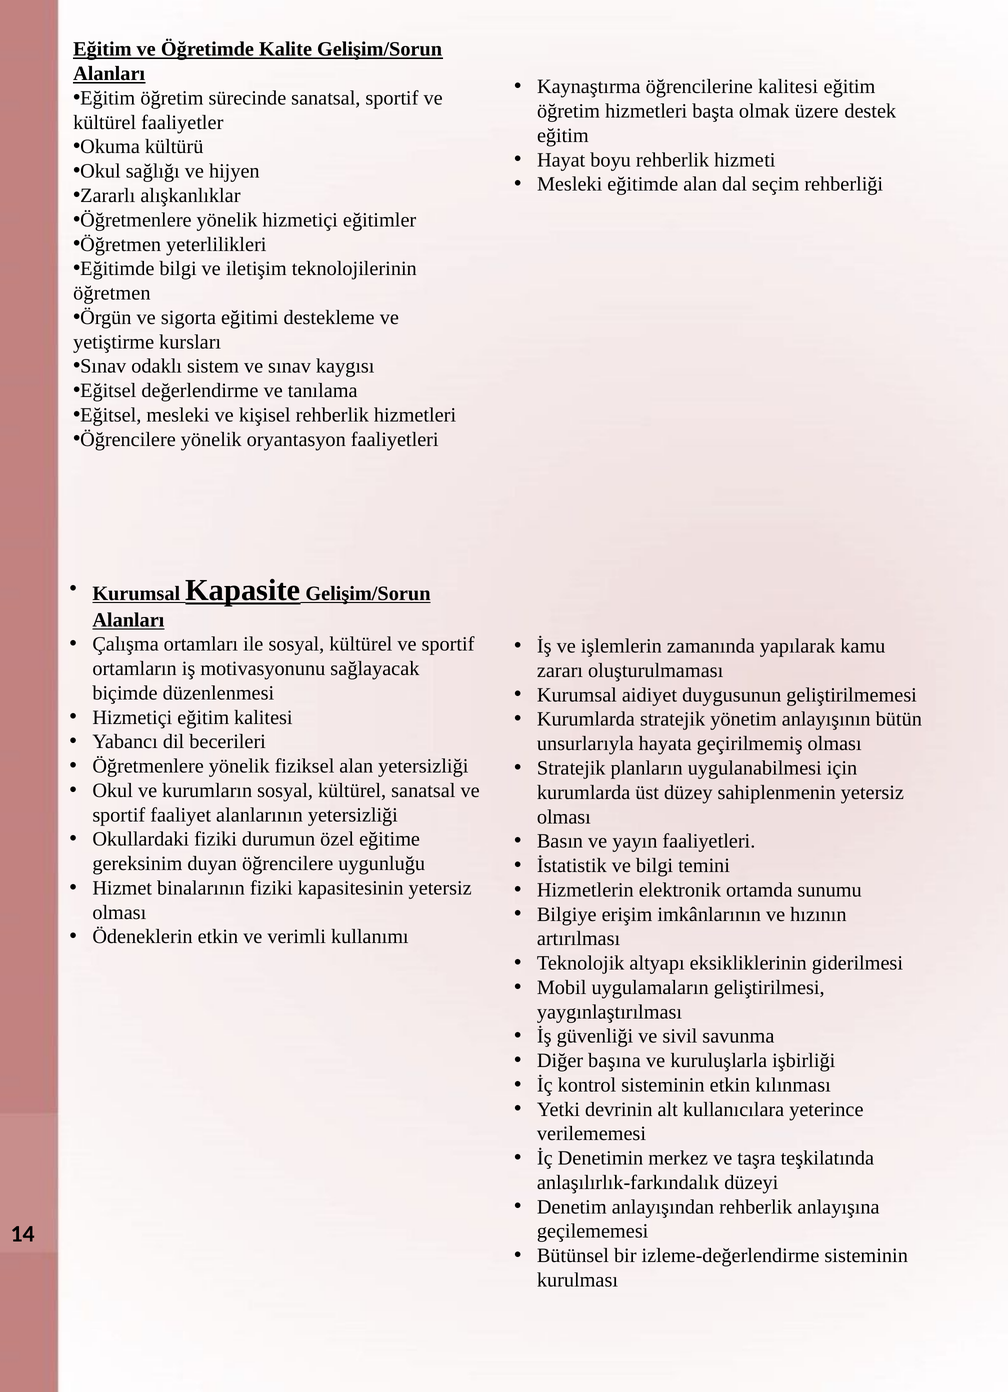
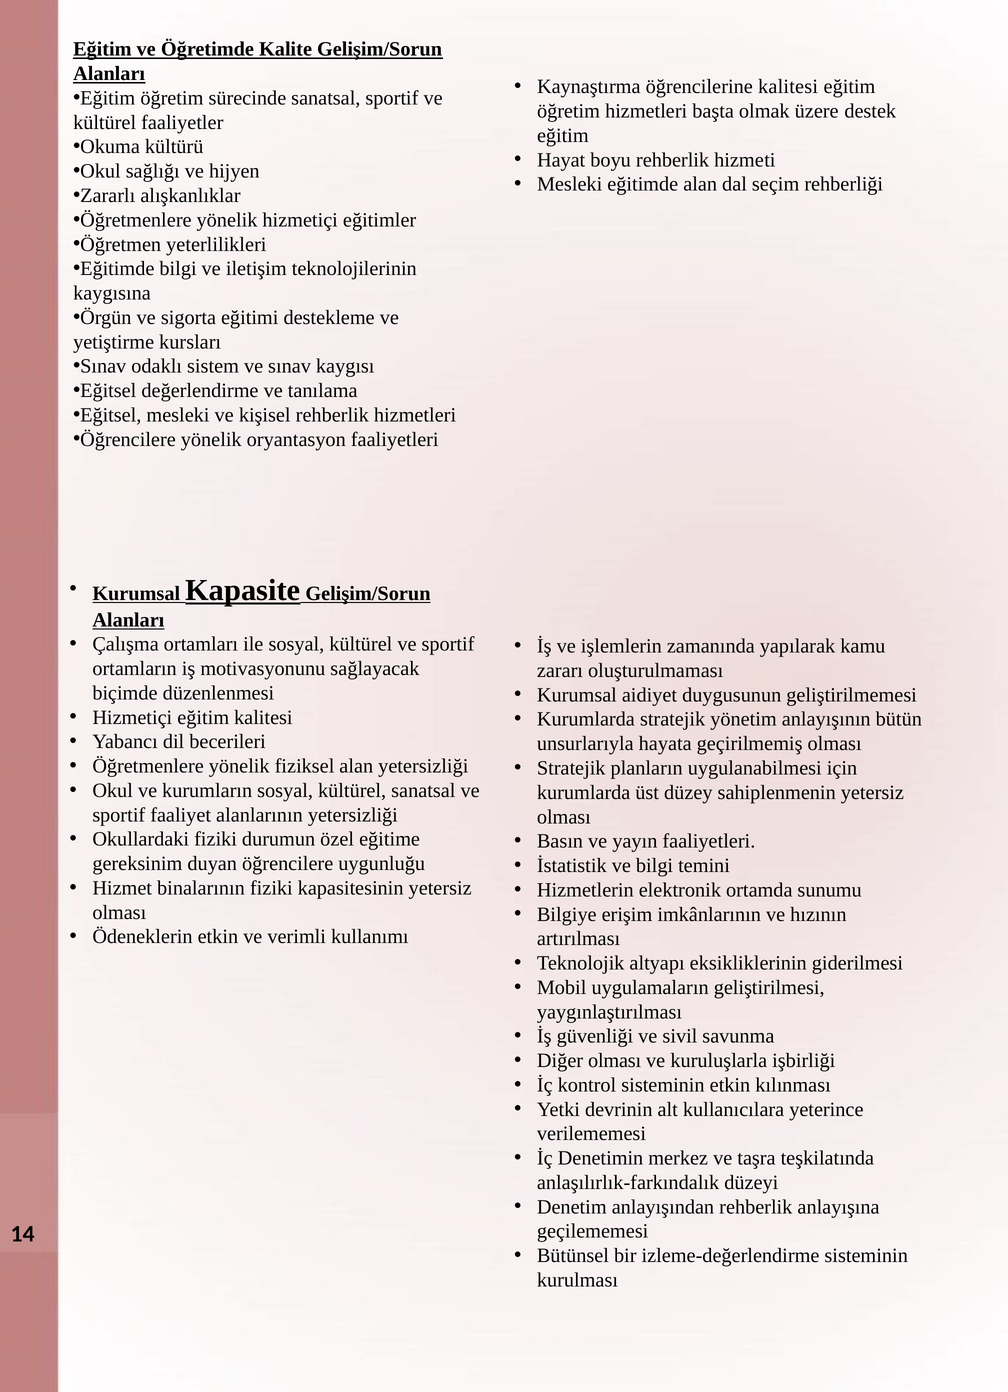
öğretmen at (112, 293): öğretmen -> kaygısına
Diğer başına: başına -> olması
